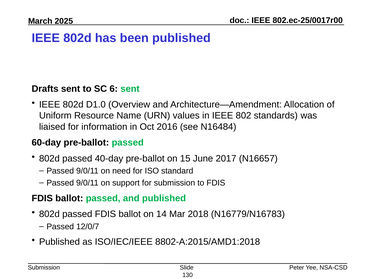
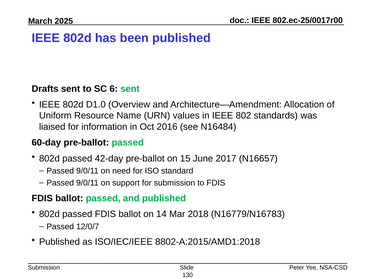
40-day: 40-day -> 42-day
